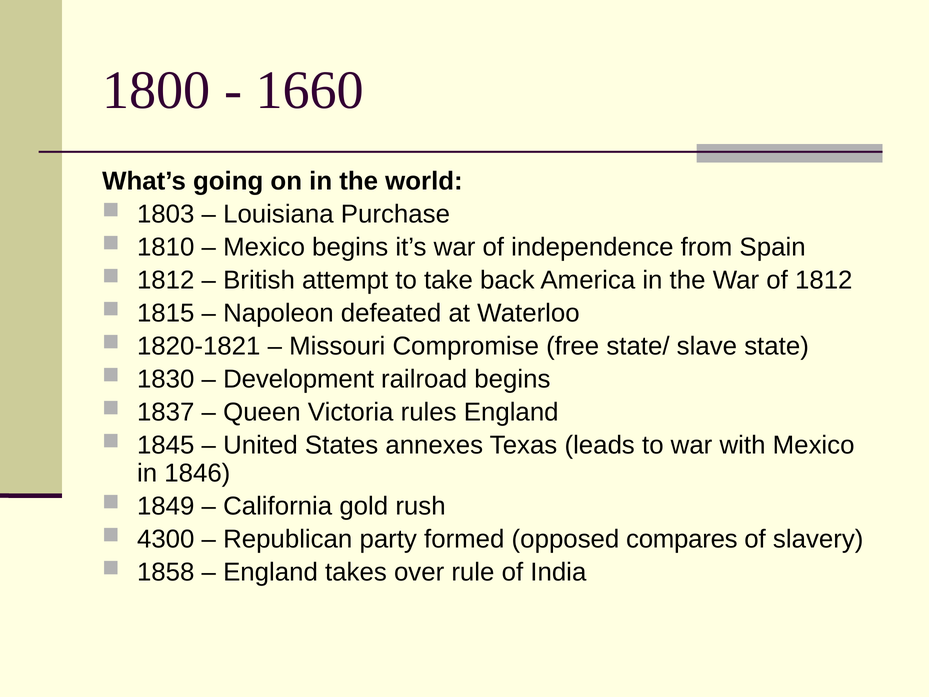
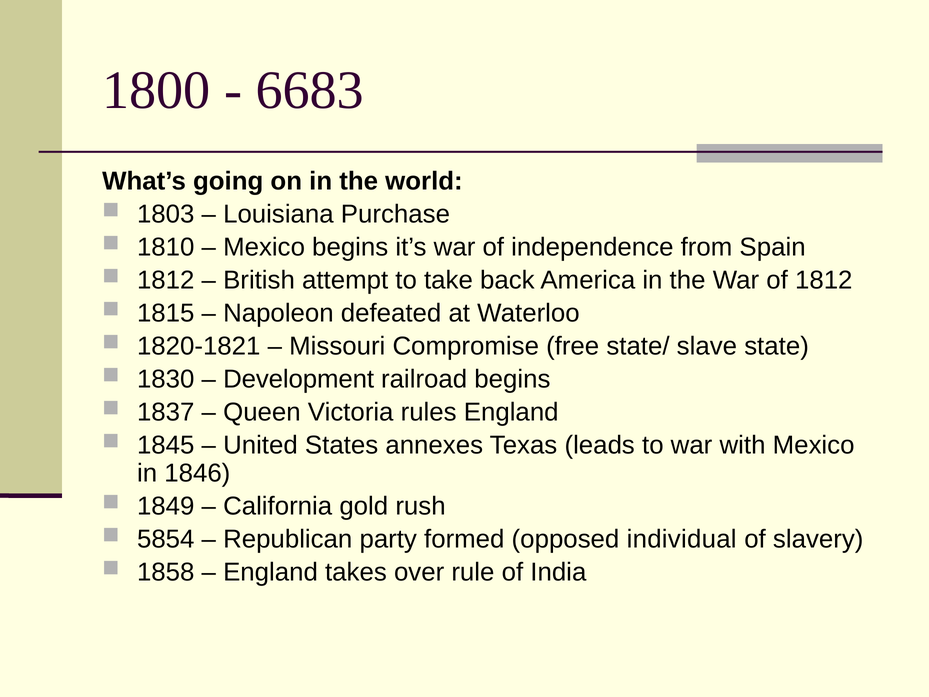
1660: 1660 -> 6683
4300: 4300 -> 5854
compares: compares -> individual
